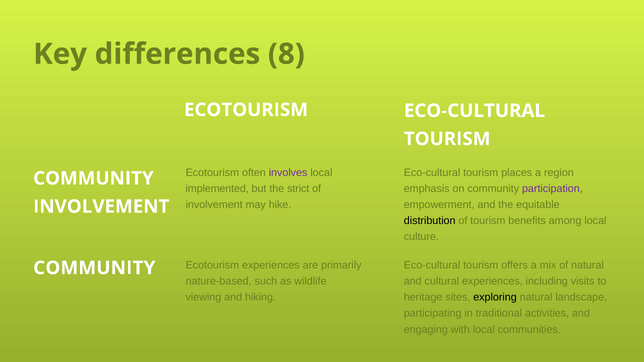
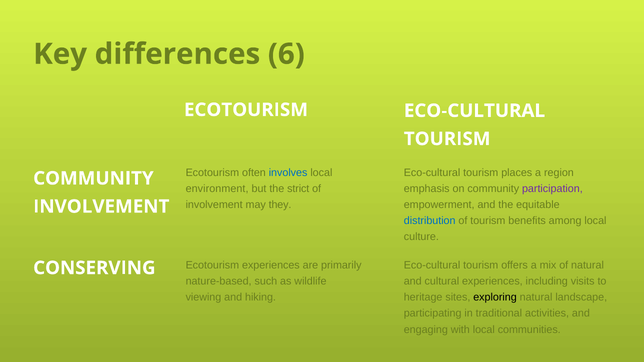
8: 8 -> 6
involves colour: purple -> blue
implemented: implemented -> environment
hike: hike -> they
distribution colour: black -> blue
COMMUNITY at (94, 268): COMMUNITY -> CONSERVING
